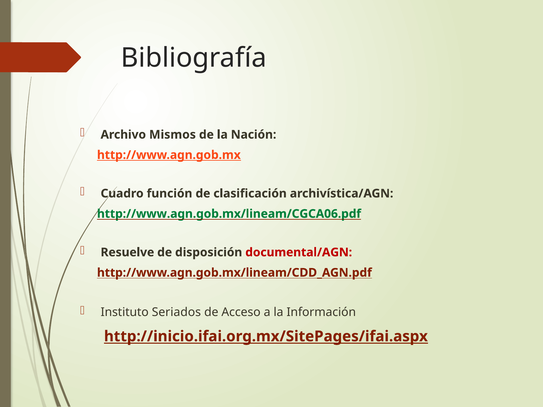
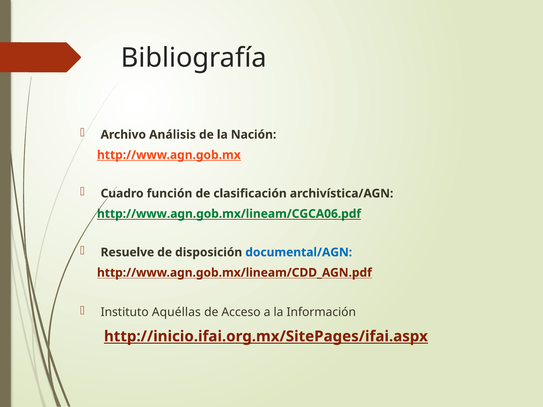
Mismos: Mismos -> Análisis
documental/AGN colour: red -> blue
Seriados: Seriados -> Aquéllas
